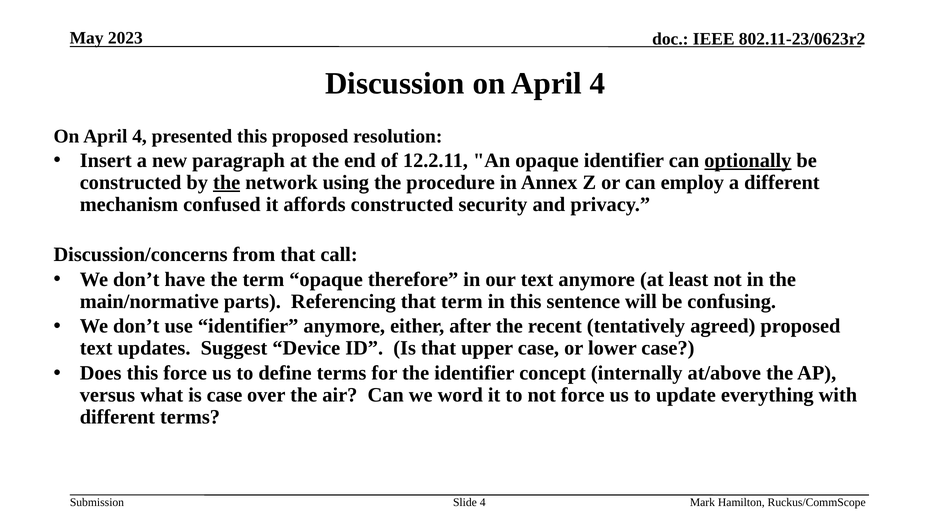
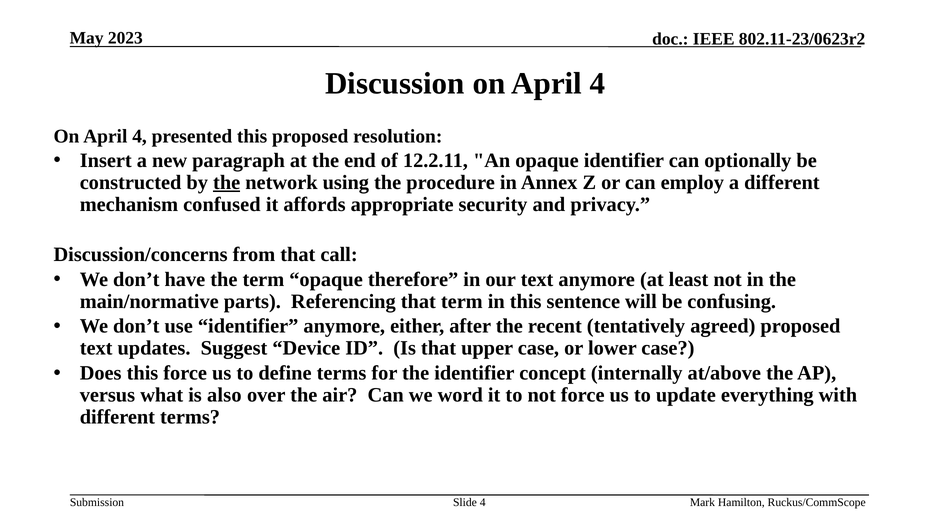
optionally underline: present -> none
affords constructed: constructed -> appropriate
is case: case -> also
